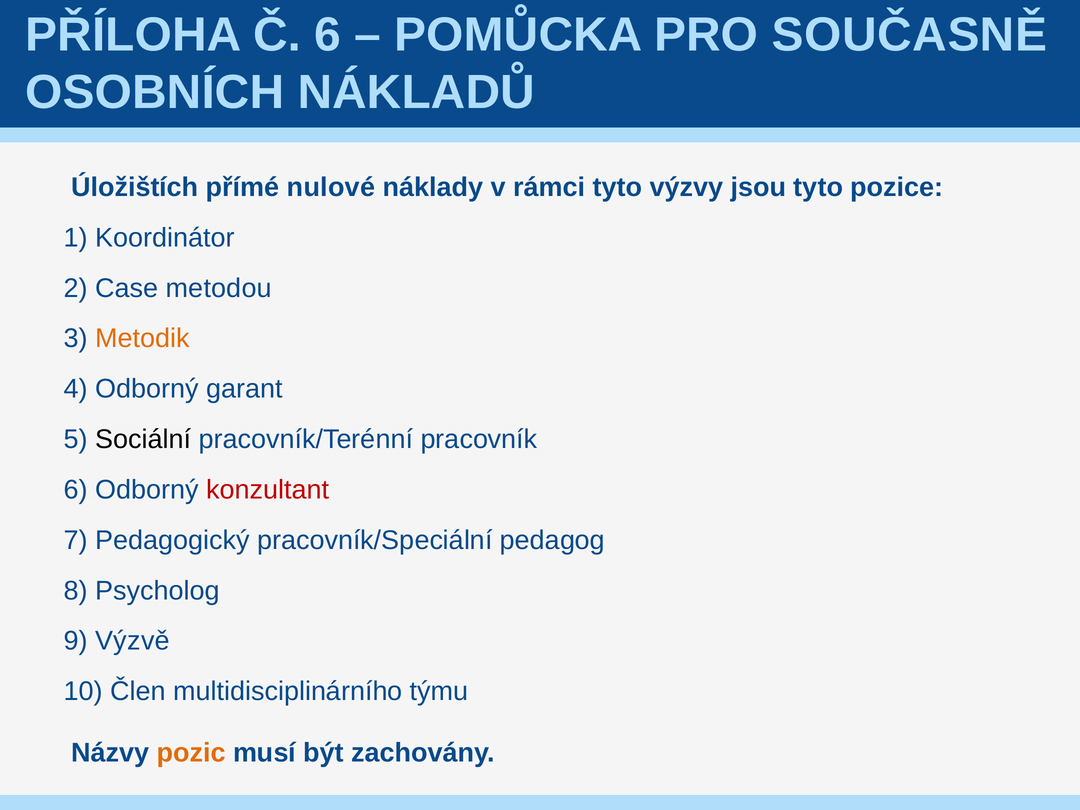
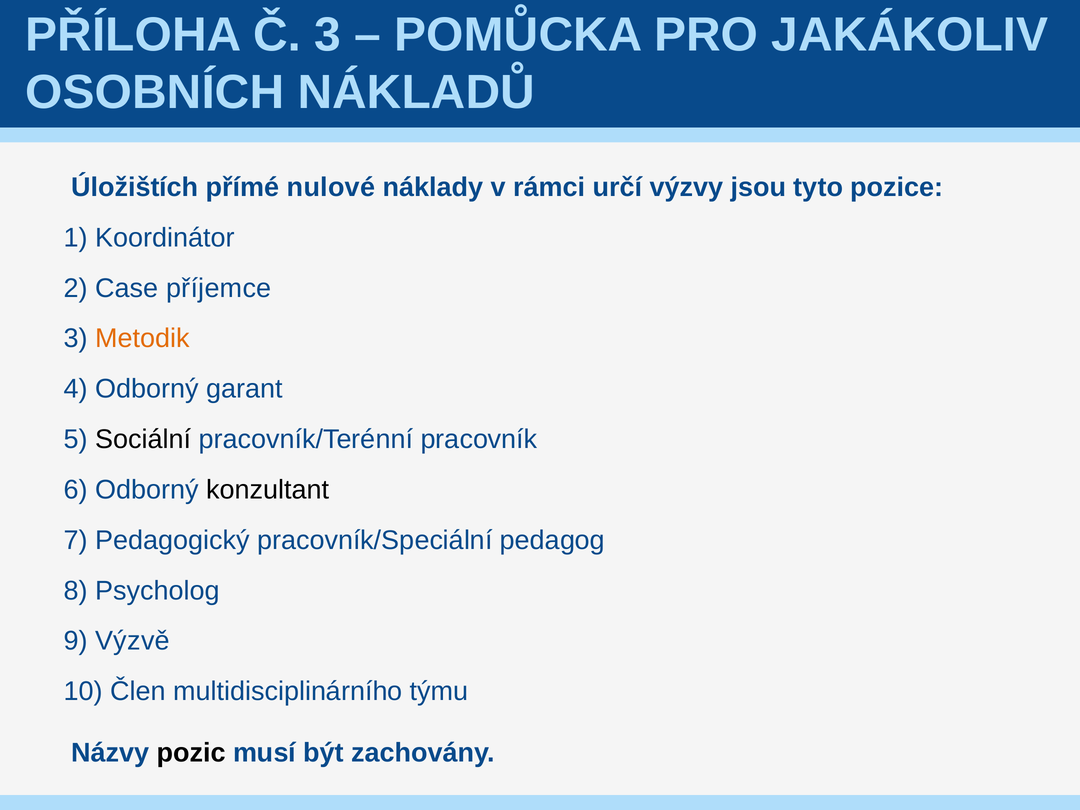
Č 6: 6 -> 3
SOUČASNĚ: SOUČASNĚ -> JAKÁKOLIV
rámci tyto: tyto -> určí
metodou: metodou -> příjemce
konzultant colour: red -> black
pozic colour: orange -> black
